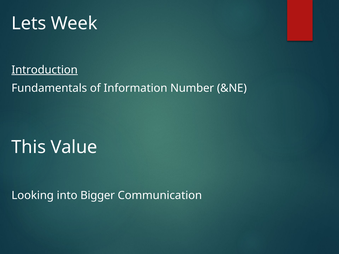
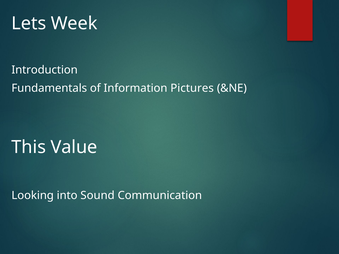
Introduction underline: present -> none
Number: Number -> Pictures
Bigger: Bigger -> Sound
